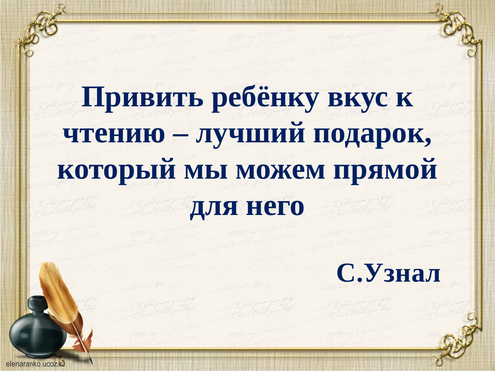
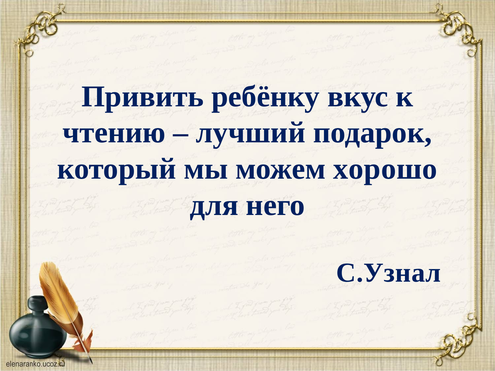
прямой: прямой -> хорошо
